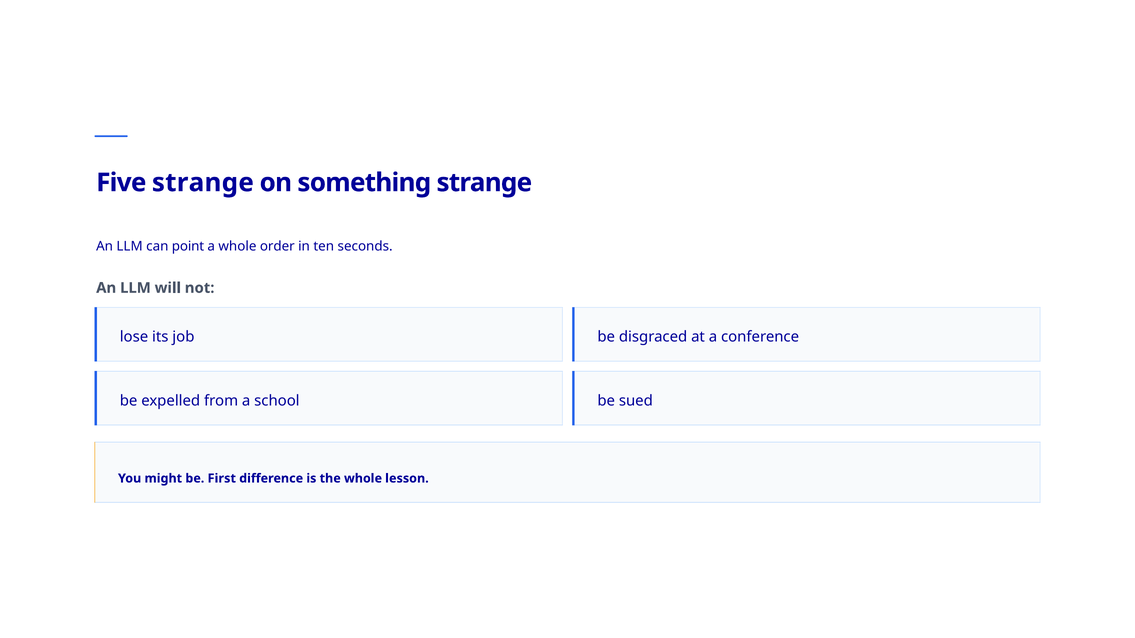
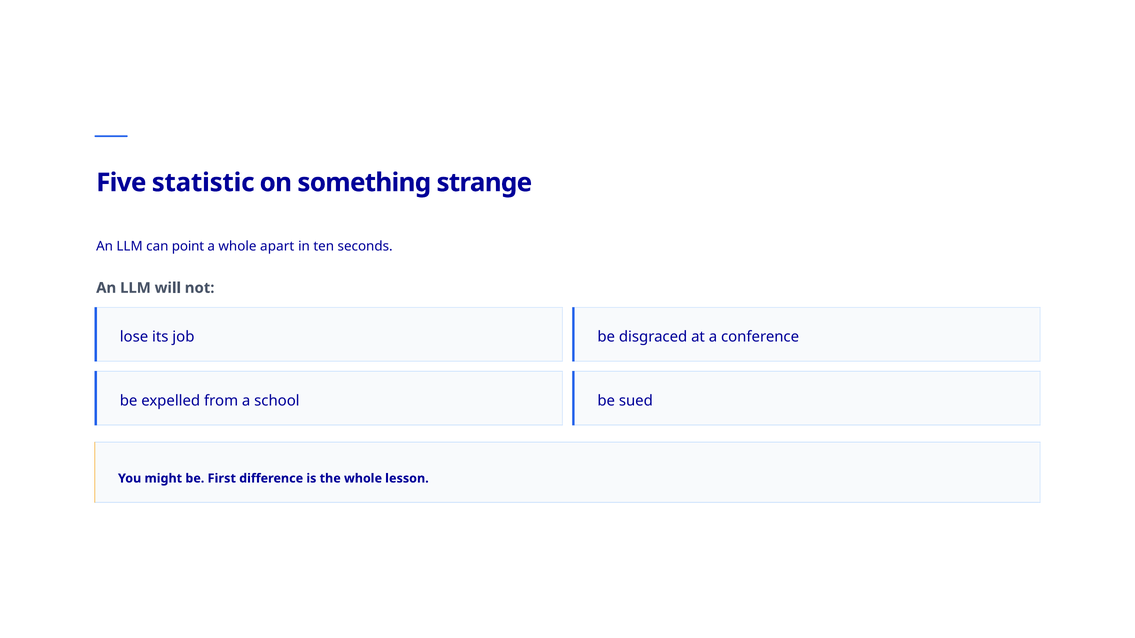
Five strange: strange -> statistic
order: order -> apart
